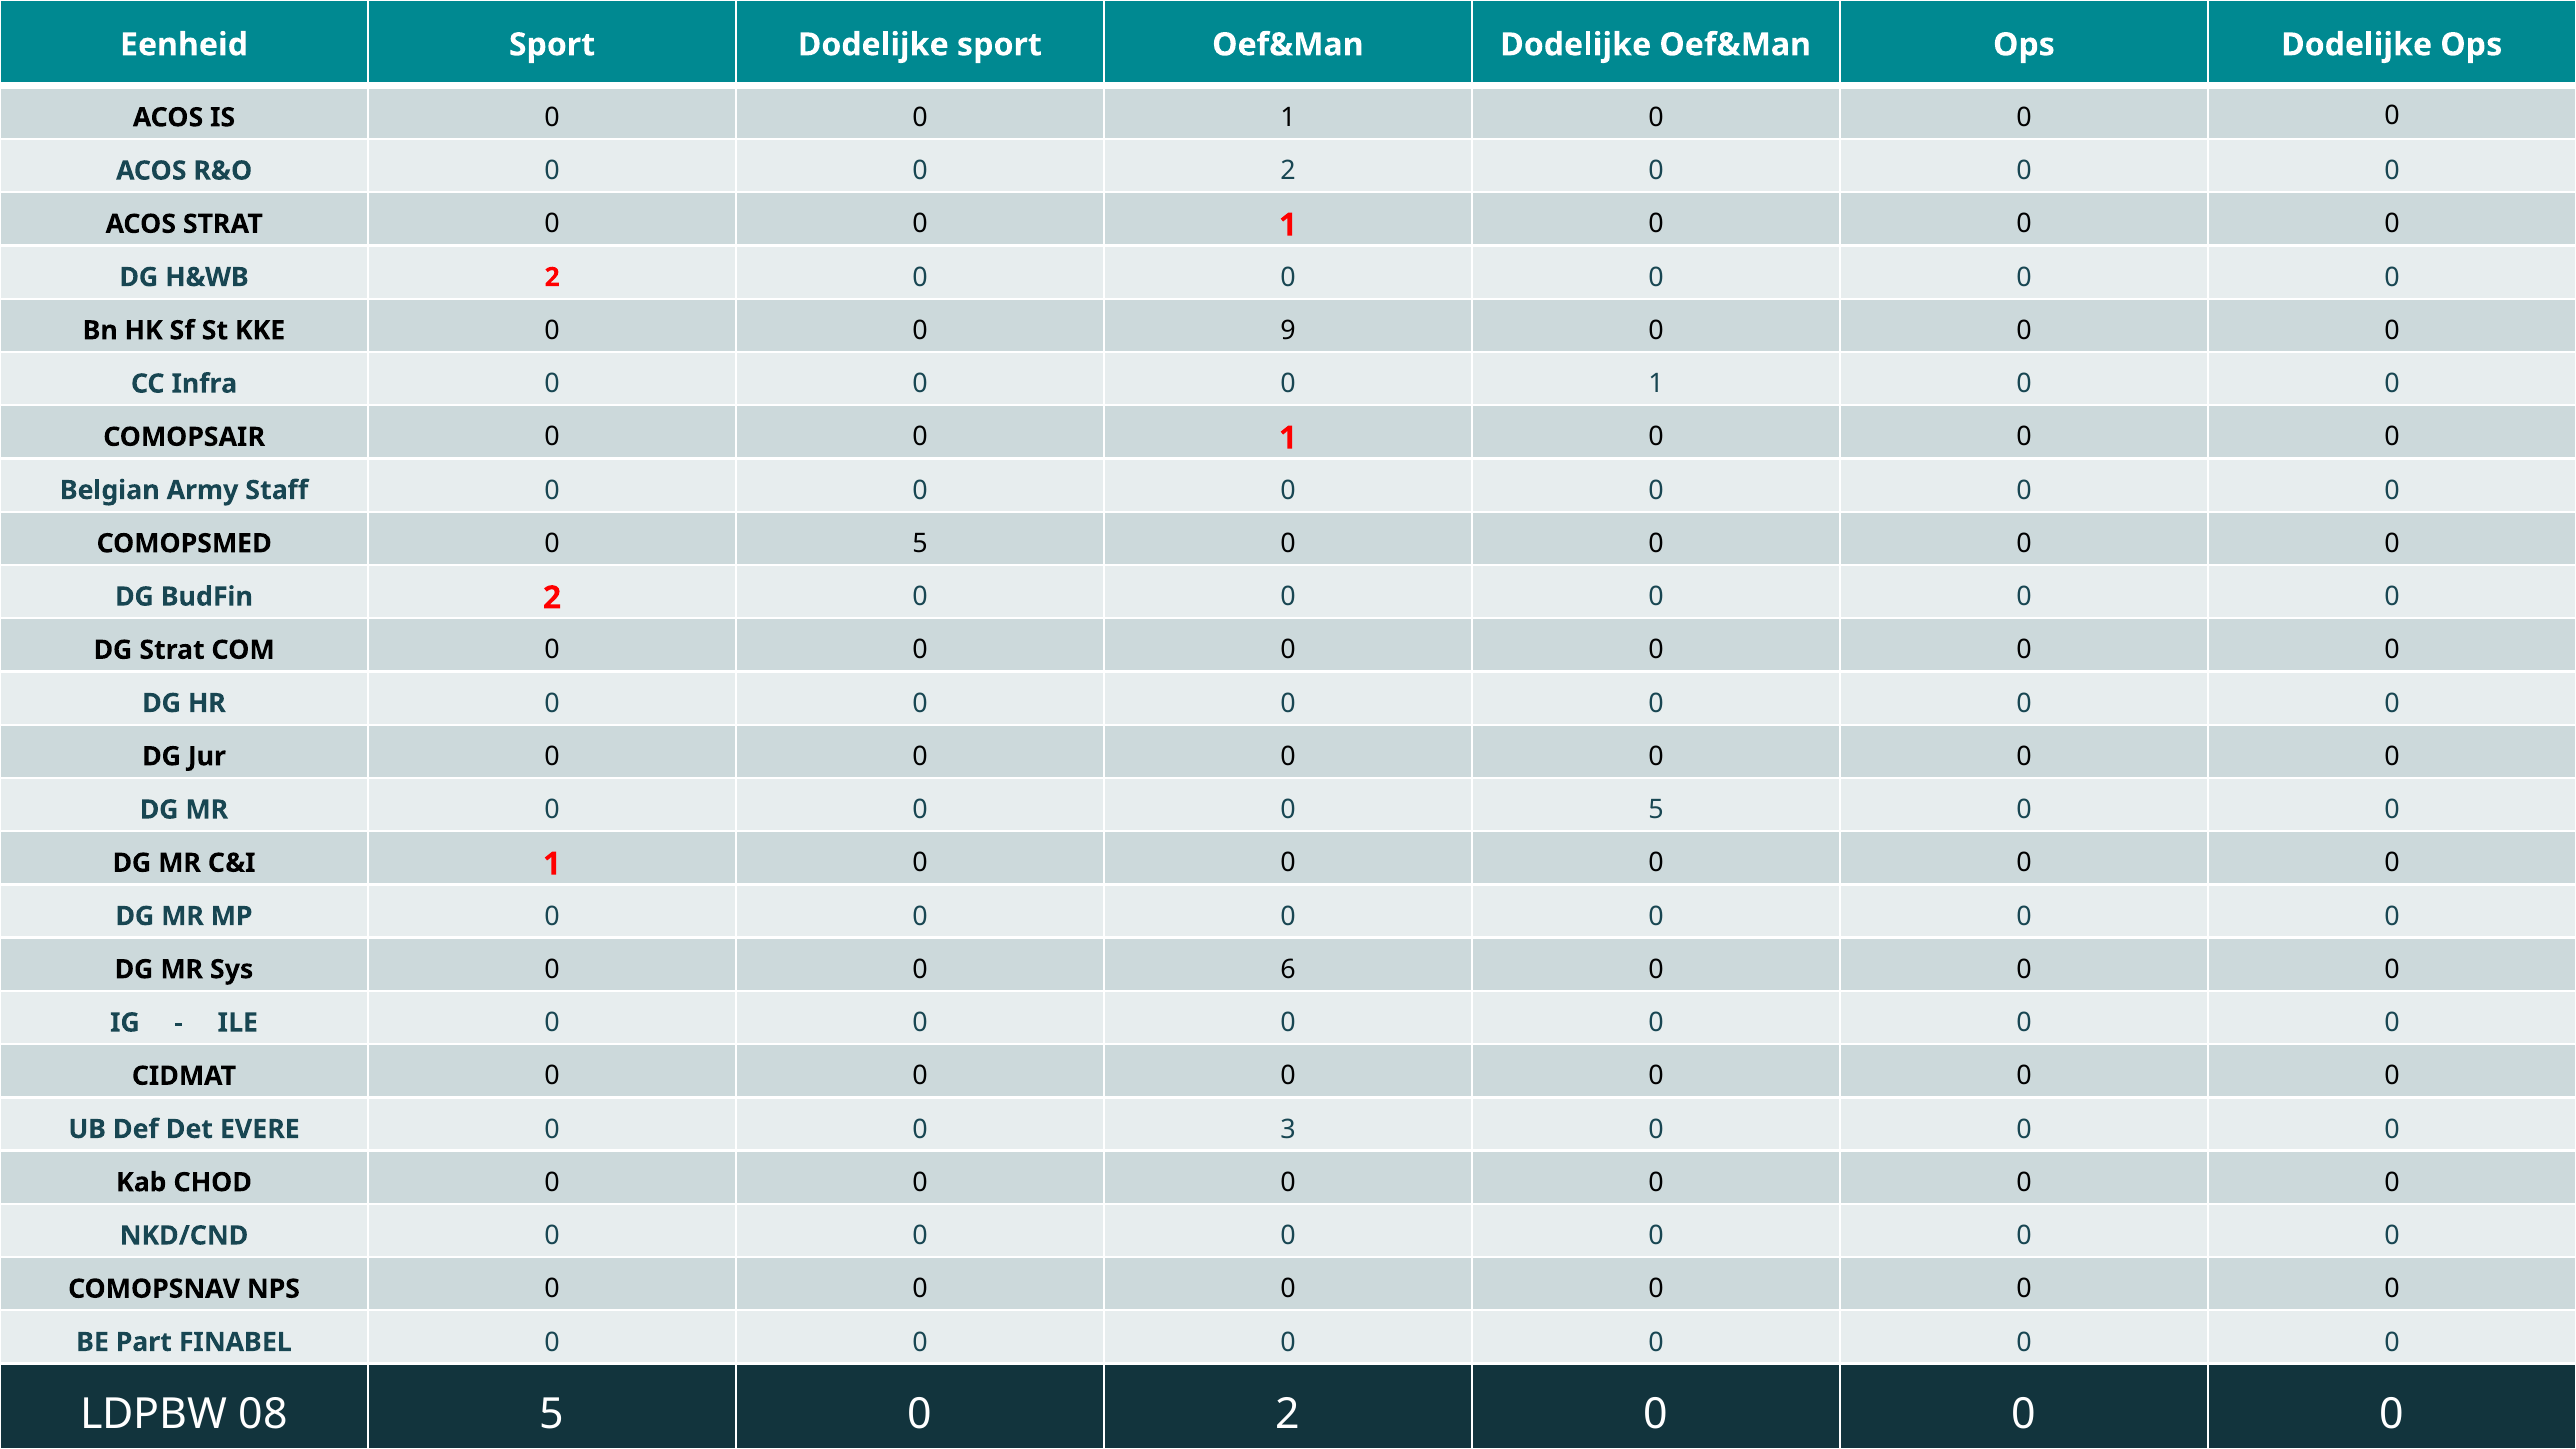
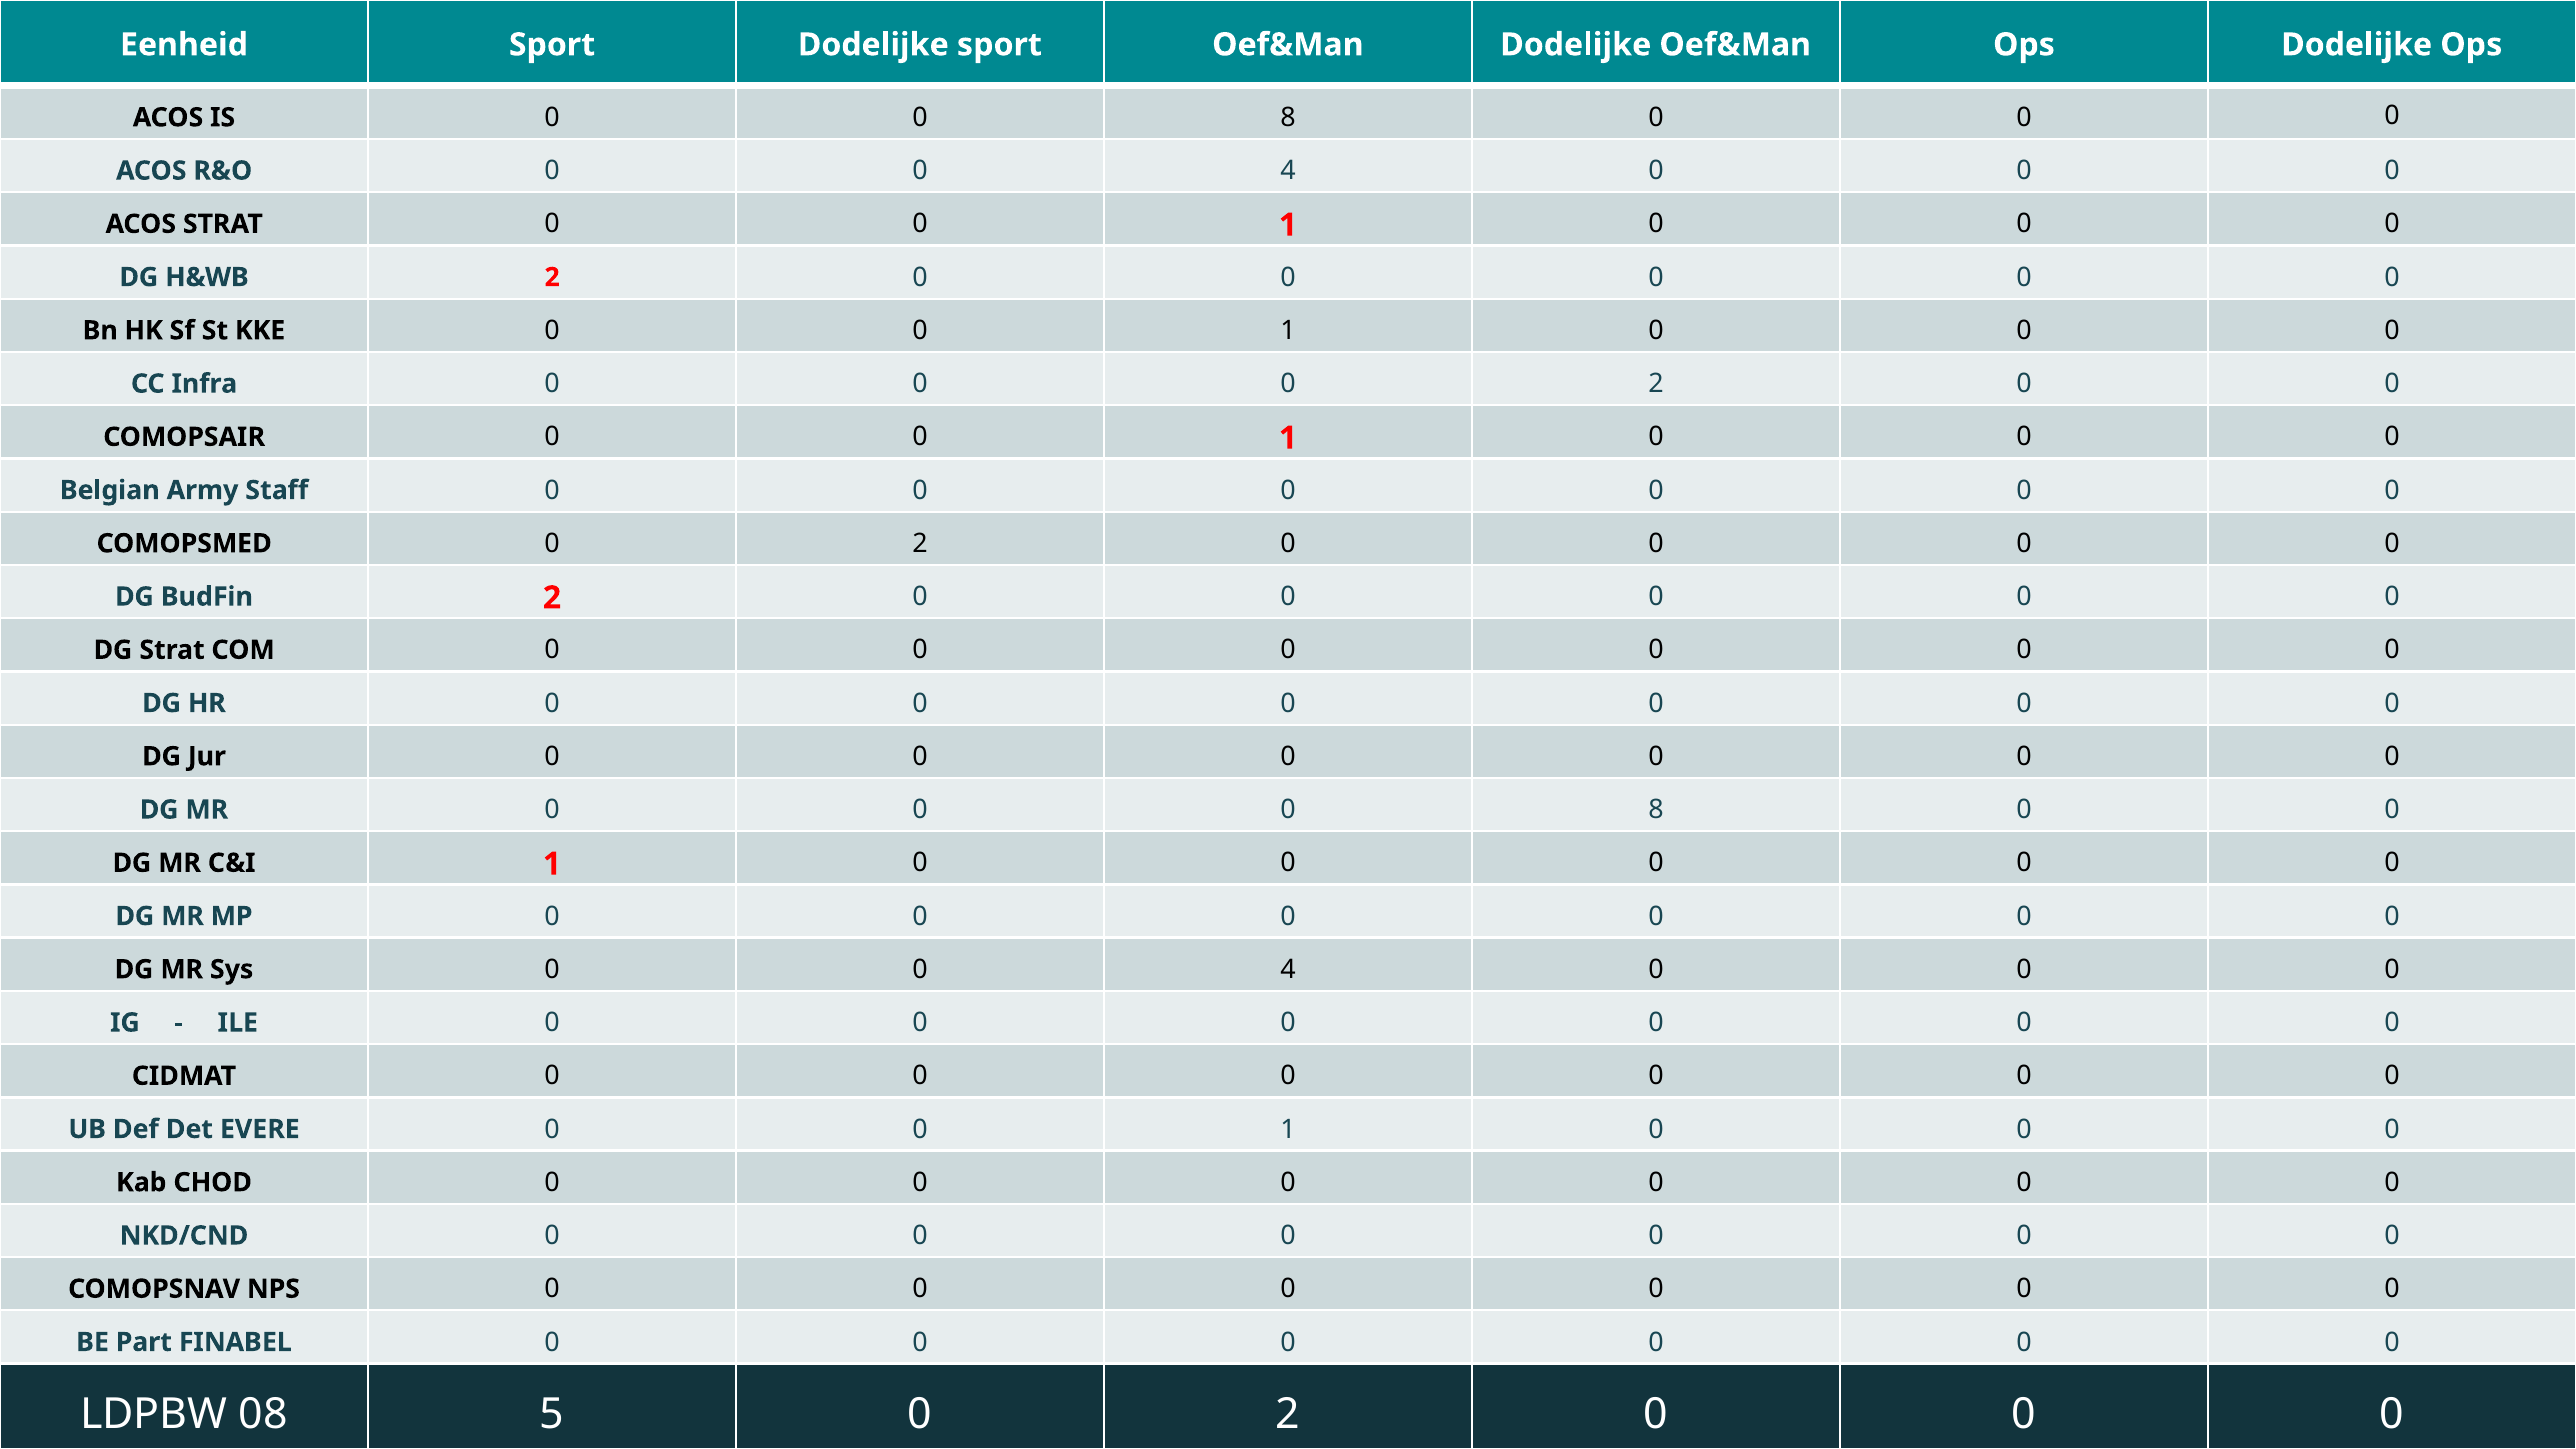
IS 0 0 1: 1 -> 8
R&O 0 0 2: 2 -> 4
KKE 0 0 9: 9 -> 1
0 0 0 1: 1 -> 2
COMOPSMED 0 5: 5 -> 2
0 0 0 5: 5 -> 8
Sys 0 0 6: 6 -> 4
EVERE 0 0 3: 3 -> 1
